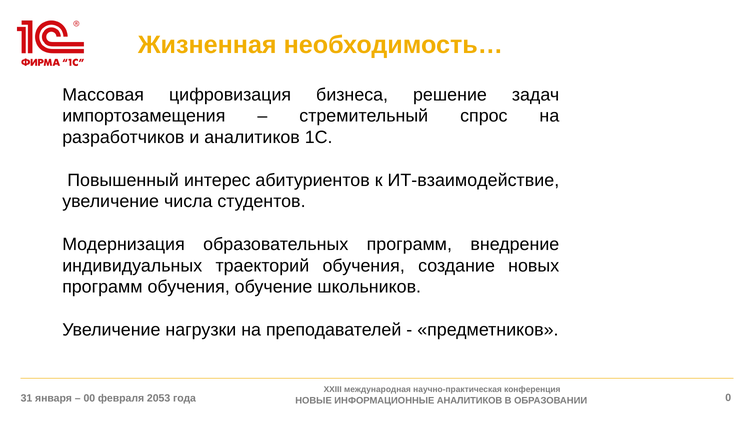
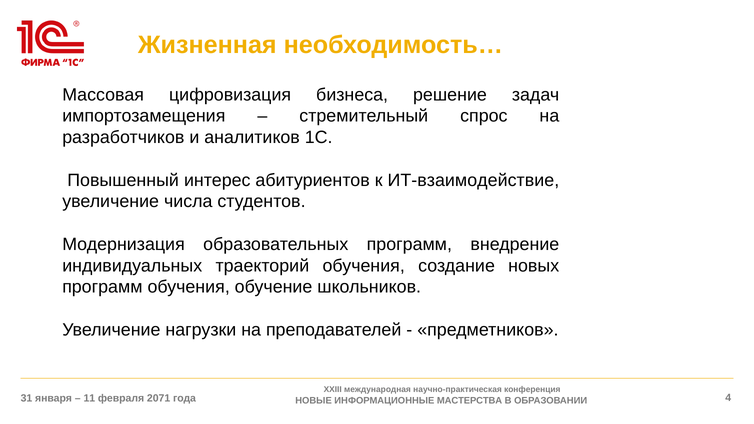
00: 00 -> 11
2053: 2053 -> 2071
ИНФОРМАЦИОННЫЕ АНАЛИТИКОВ: АНАЛИТИКОВ -> МАСТЕРСТВА
0: 0 -> 4
